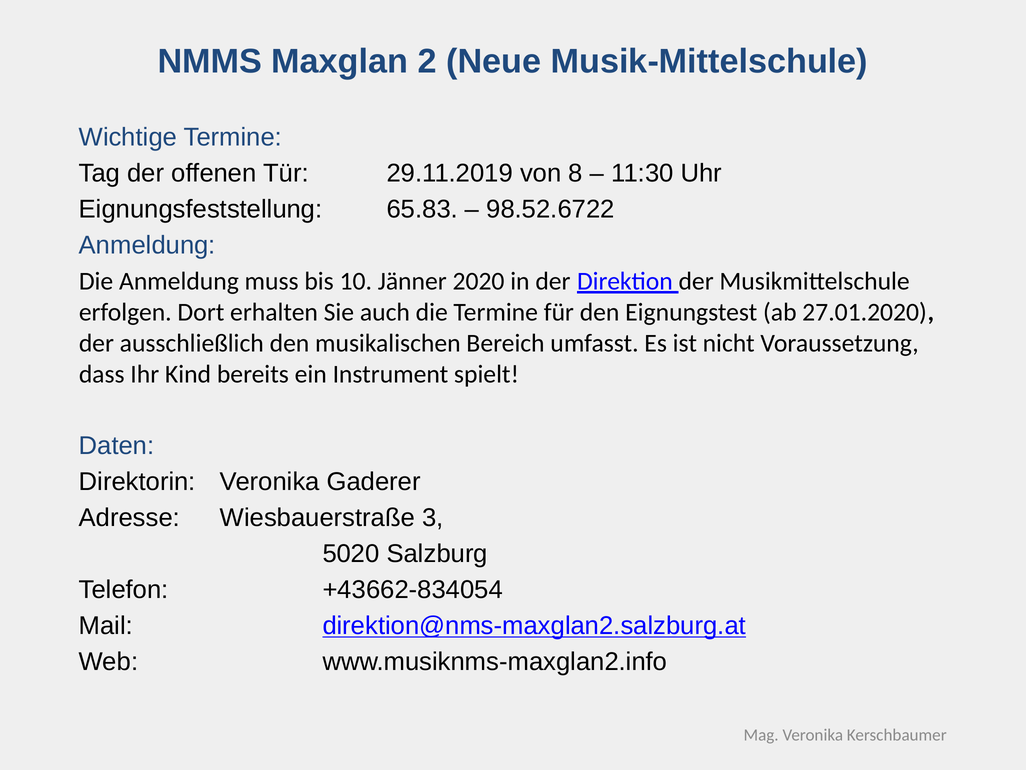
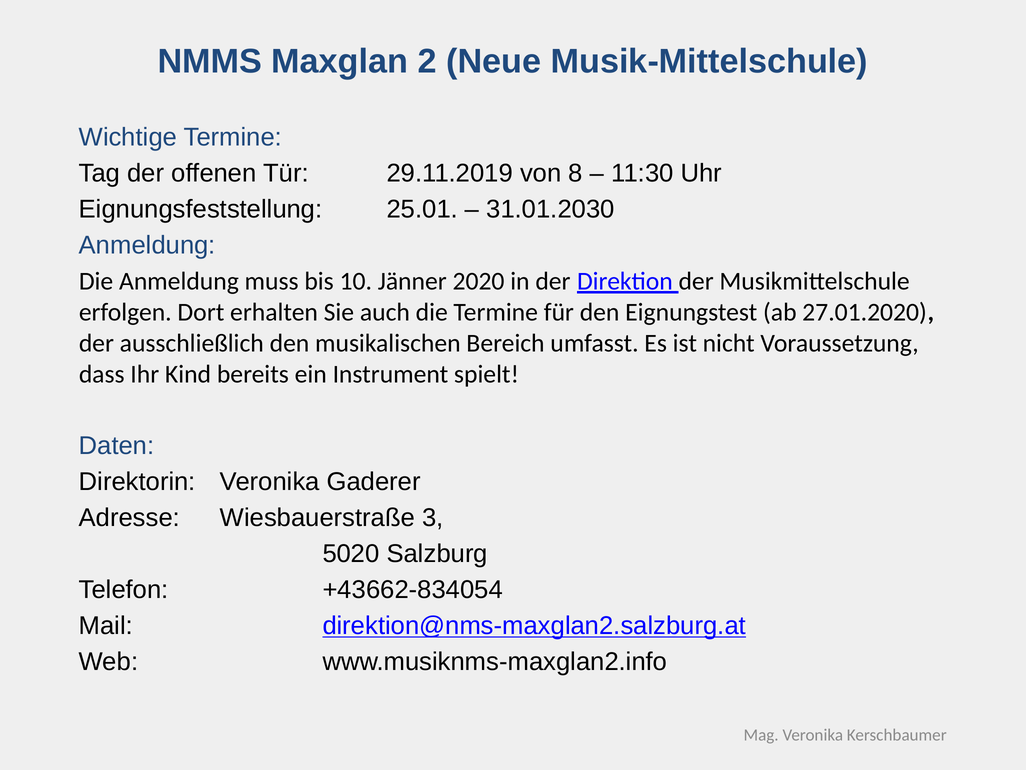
65.83: 65.83 -> 25.01
98.52.6722: 98.52.6722 -> 31.01.2030
